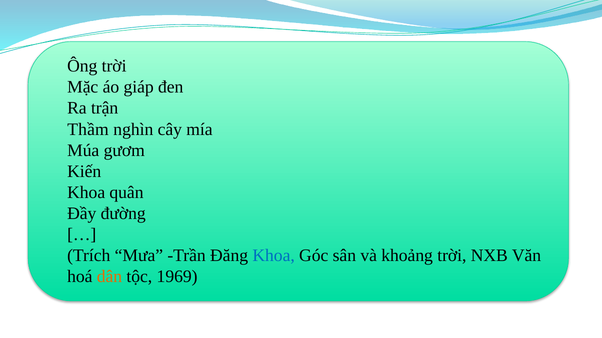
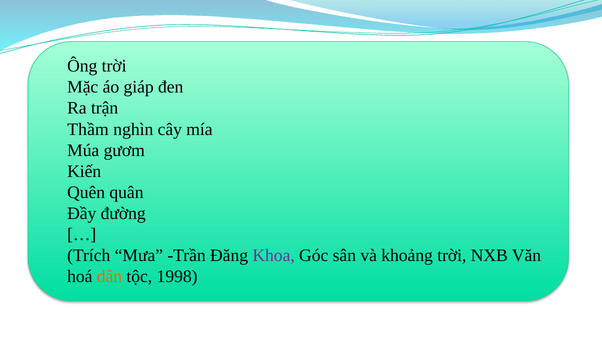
Khoa at (86, 193): Khoa -> Quên
Khoa at (274, 256) colour: blue -> purple
1969: 1969 -> 1998
